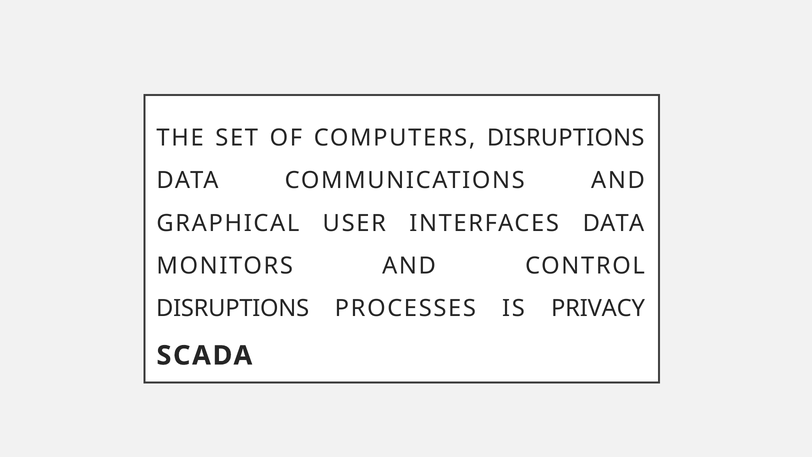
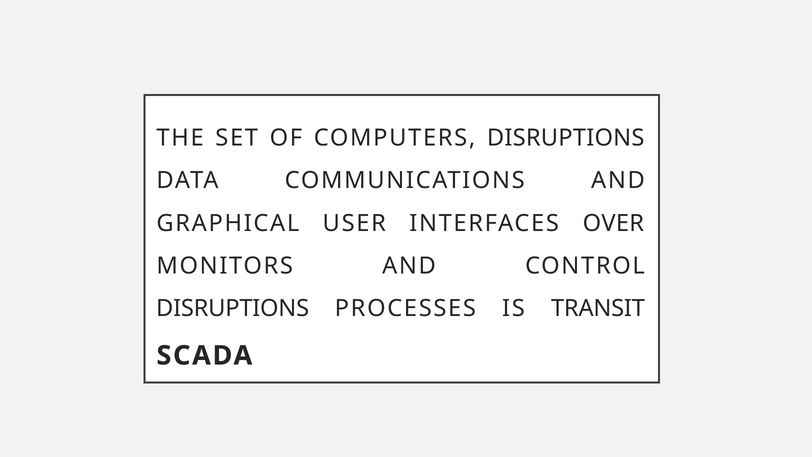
INTERFACES DATA: DATA -> OVER
PRIVACY: PRIVACY -> TRANSIT
